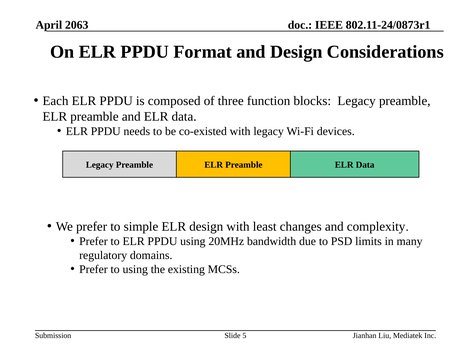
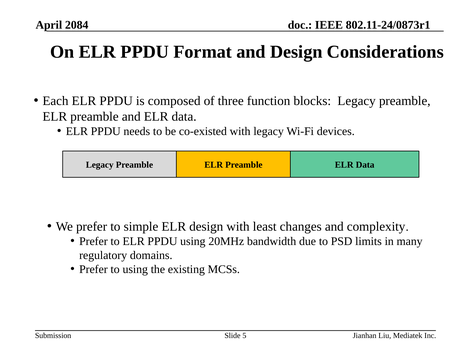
2063: 2063 -> 2084
